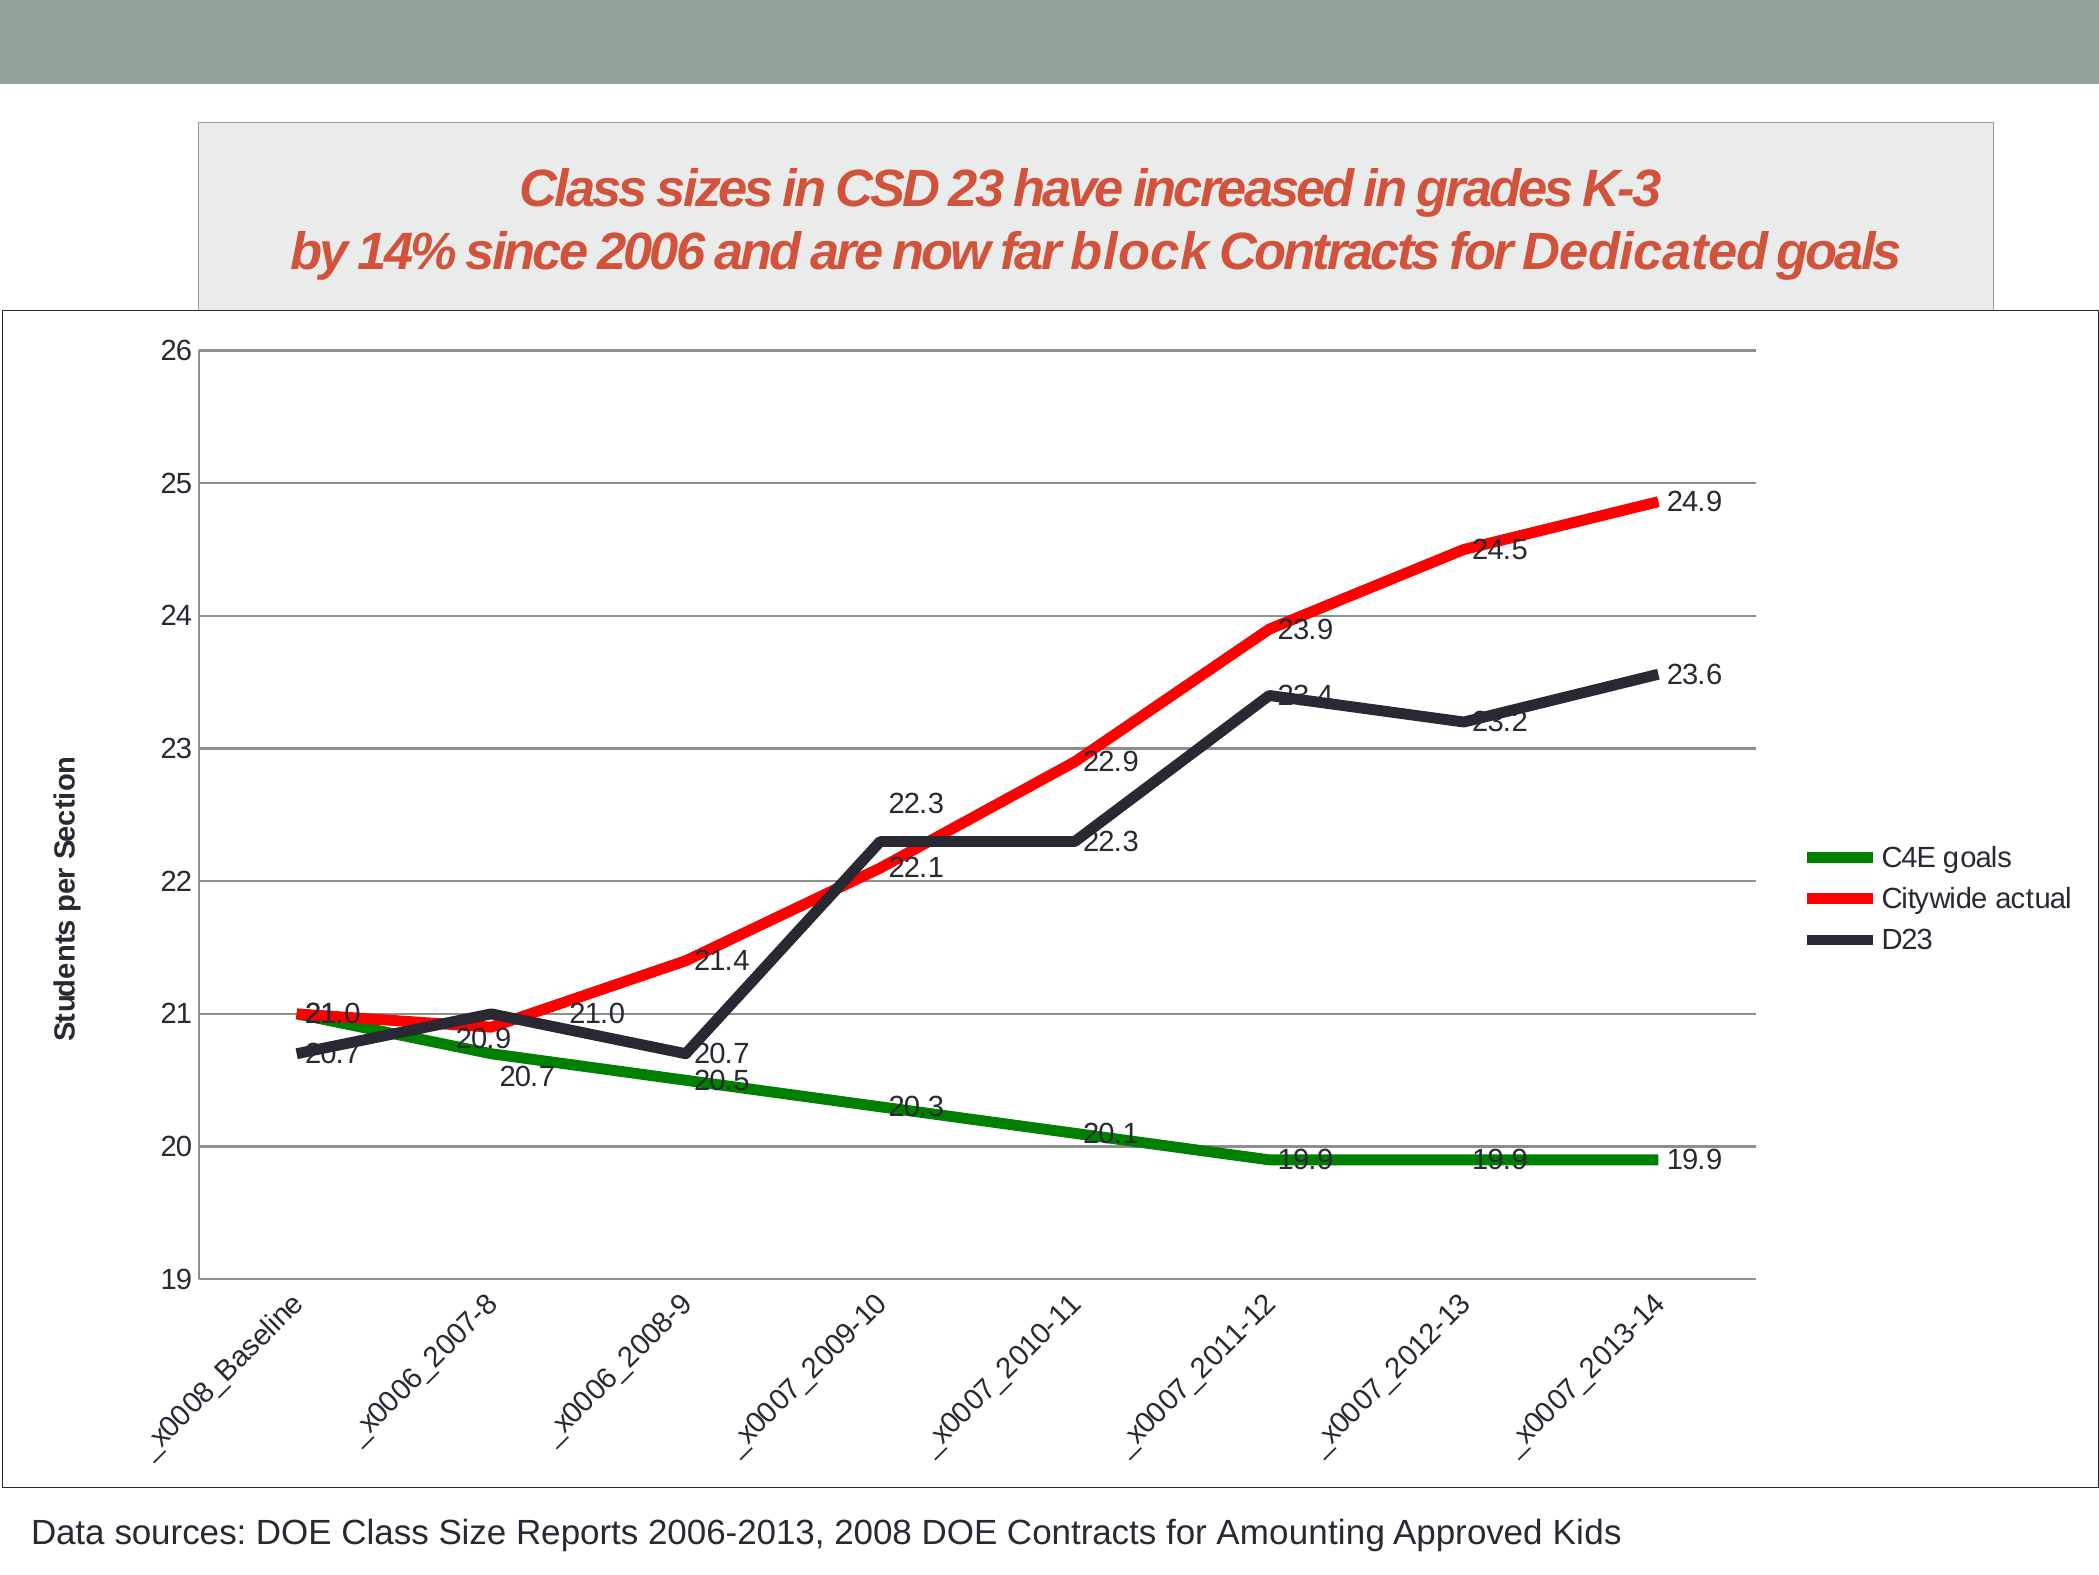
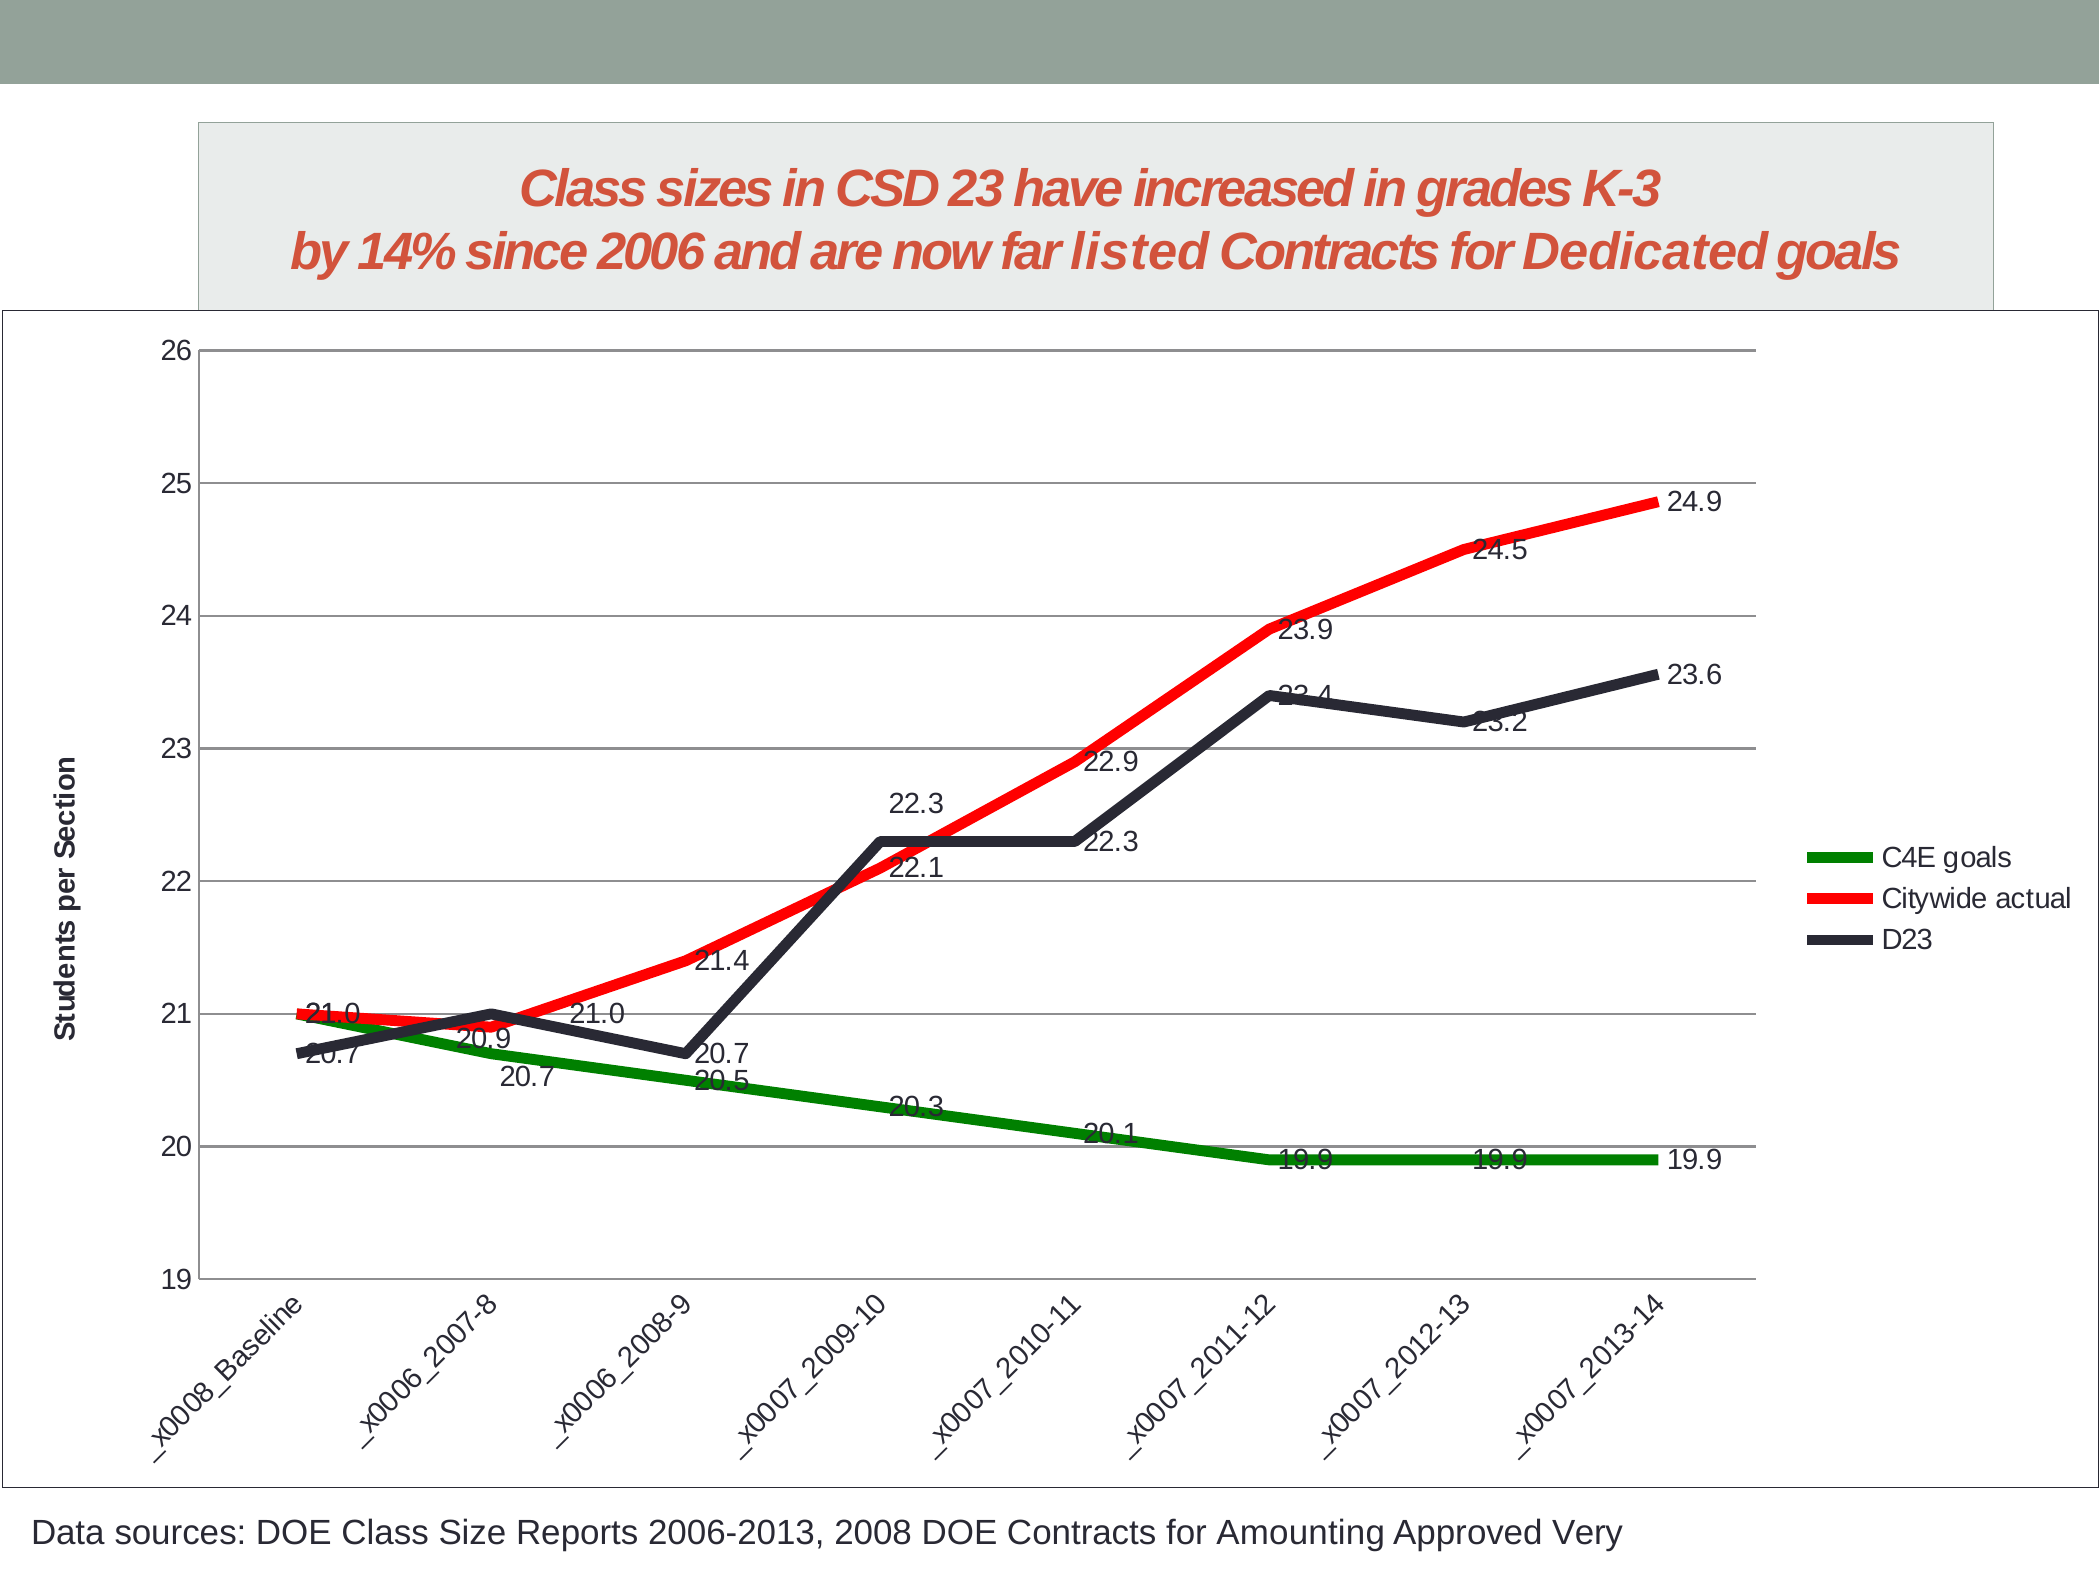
block: block -> listed
Kids: Kids -> Very
